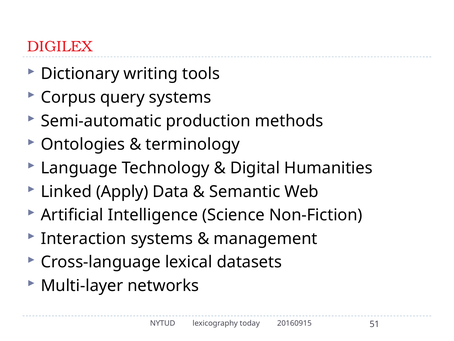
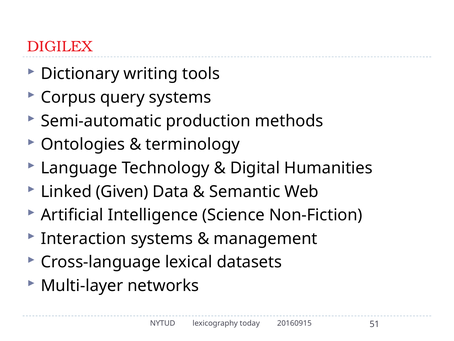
Apply: Apply -> Given
